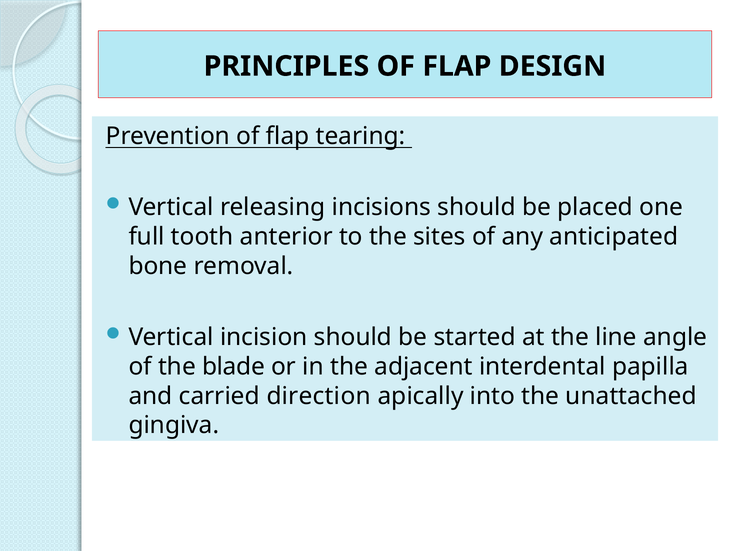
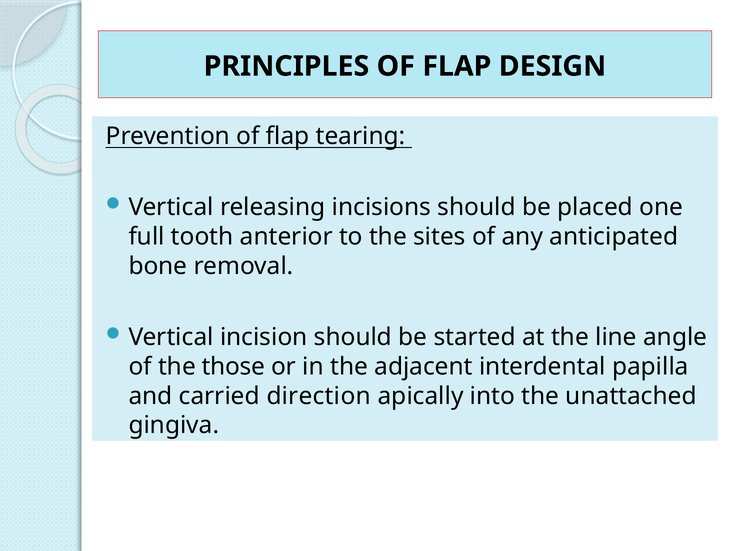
blade: blade -> those
